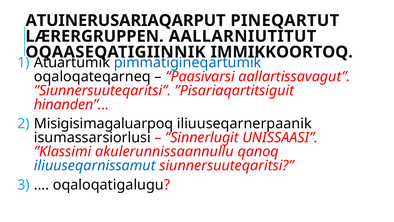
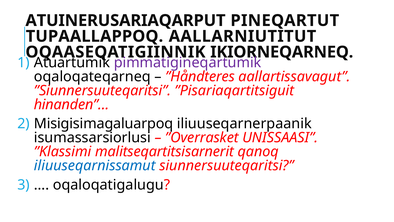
LÆRERGRUPPEN: LÆRERGRUPPEN -> TUPAALLAPPOQ
IMMIKKOORTOQ: IMMIKKOORTOQ -> IKIORNEQARNEQ
pimmatigineqartumik colour: blue -> purple
”Paasivarsi: ”Paasivarsi -> ”Håndteres
”Sinnerlugit: ”Sinnerlugit -> ”Overrasket
akulerunnissaannullu: akulerunnissaannullu -> malitseqartitsisarnerit
